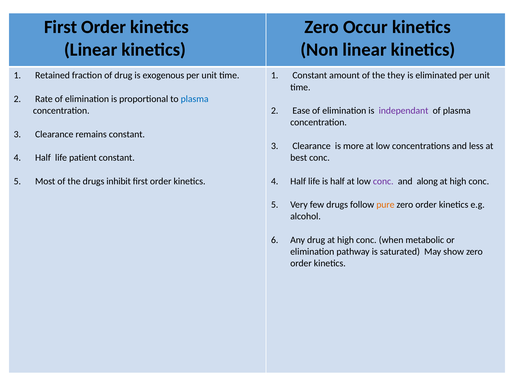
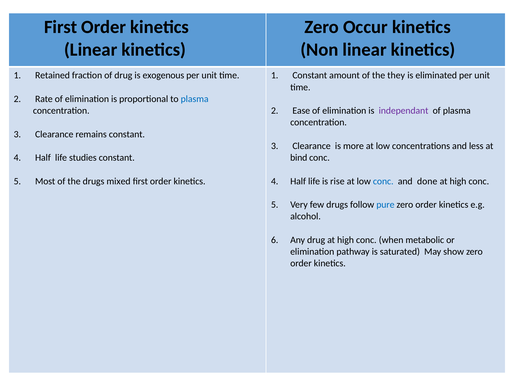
patient: patient -> studies
best: best -> bind
inhibit: inhibit -> mixed
is half: half -> rise
conc at (383, 181) colour: purple -> blue
along: along -> done
pure colour: orange -> blue
